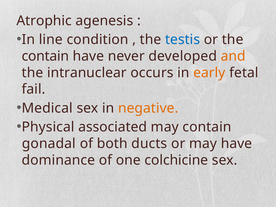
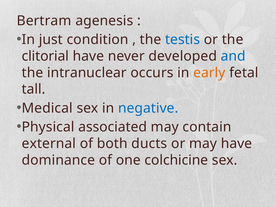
Atrophic: Atrophic -> Bertram
line: line -> just
contain at (45, 56): contain -> clitorial
and colour: orange -> blue
fail: fail -> tall
negative colour: orange -> blue
gonadal: gonadal -> external
